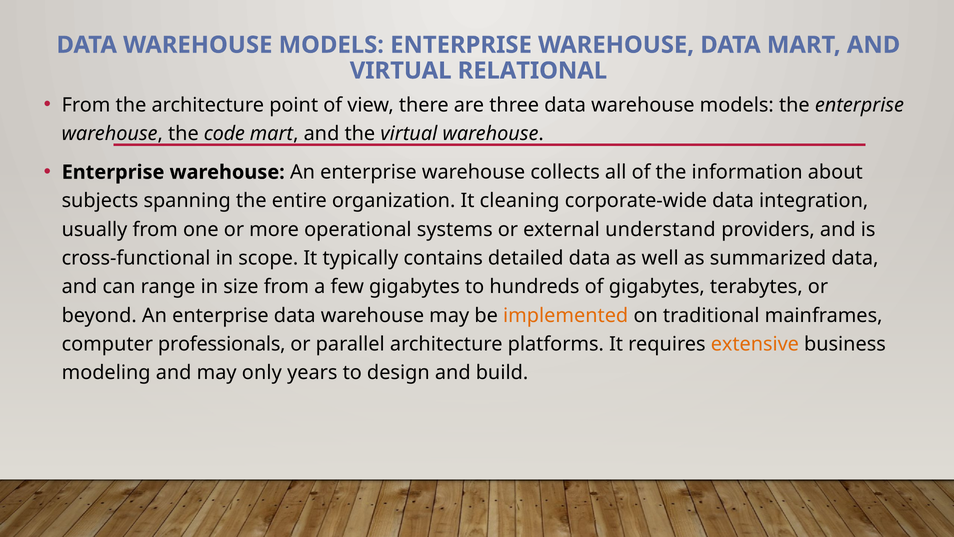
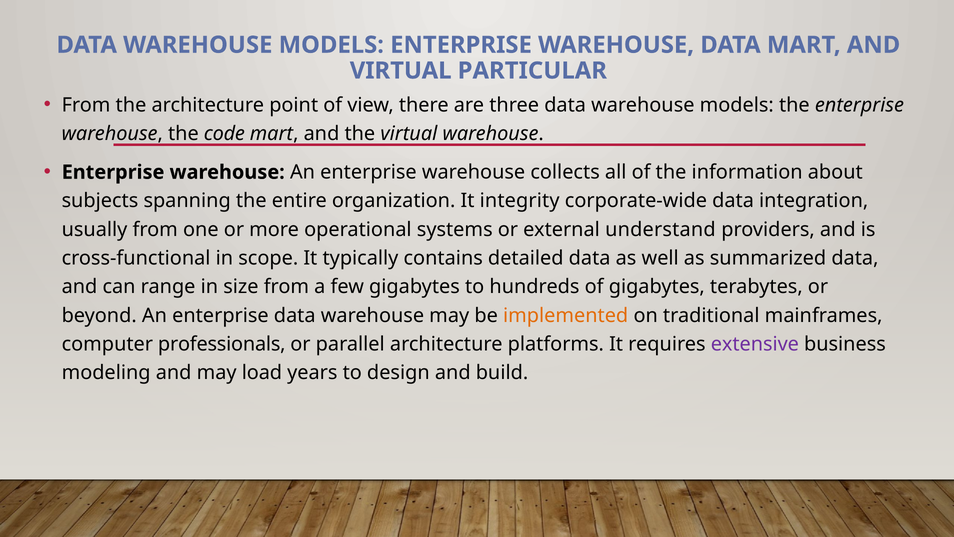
RELATIONAL: RELATIONAL -> PARTICULAR
cleaning: cleaning -> integrity
extensive colour: orange -> purple
only: only -> load
